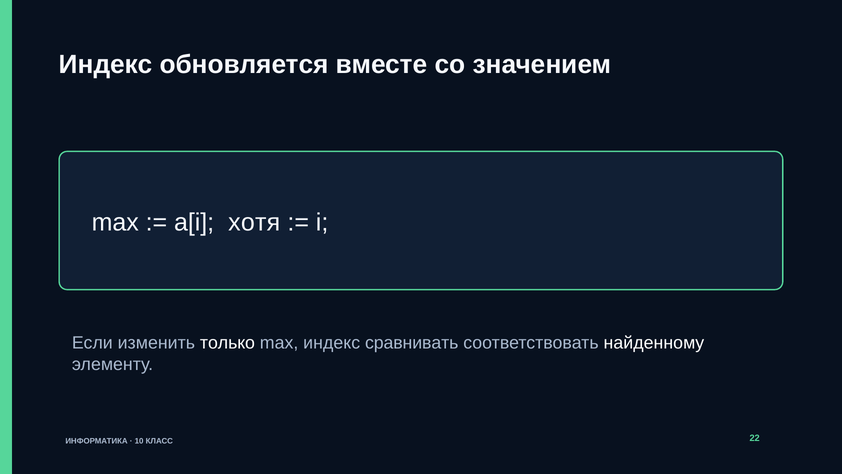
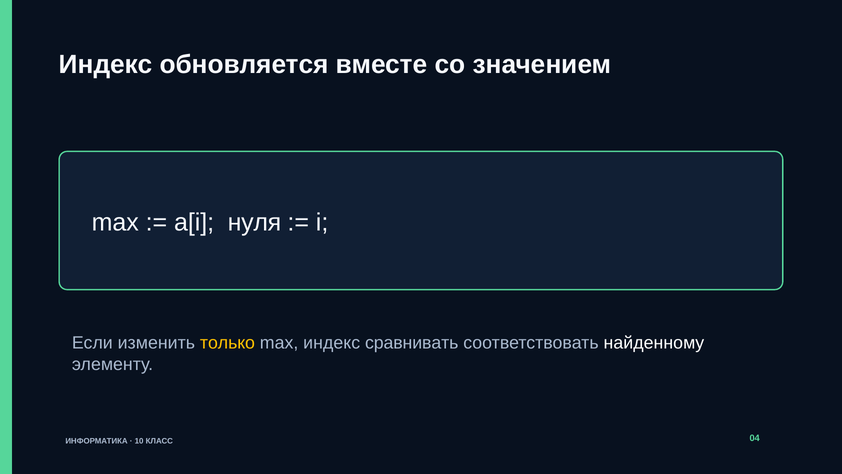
хотя: хотя -> нуля
только colour: white -> yellow
22: 22 -> 04
